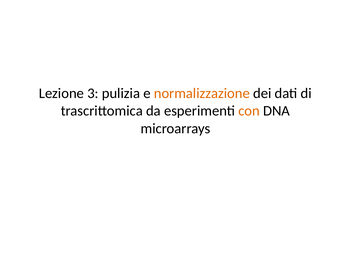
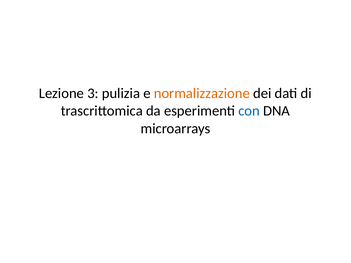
con colour: orange -> blue
